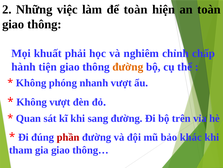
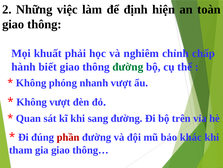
để toàn: toàn -> định
tiện: tiện -> biết
đường at (128, 67) colour: orange -> green
